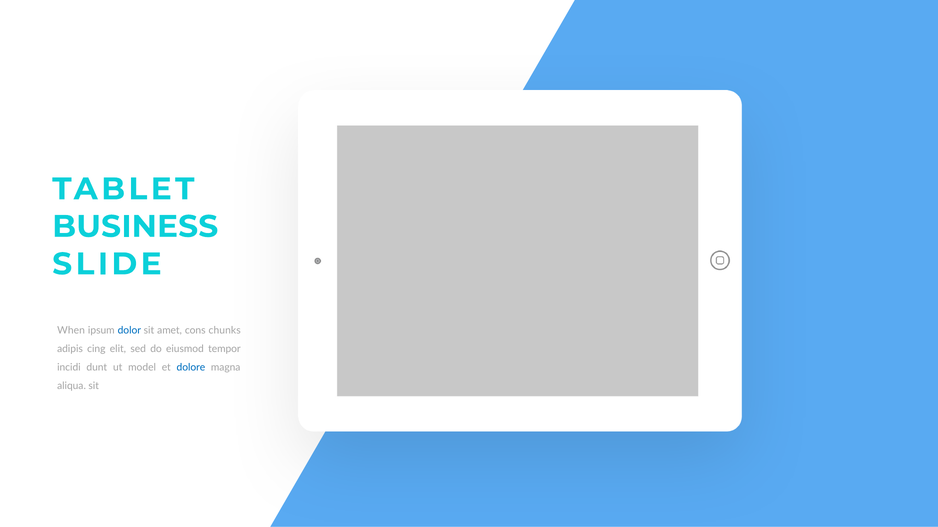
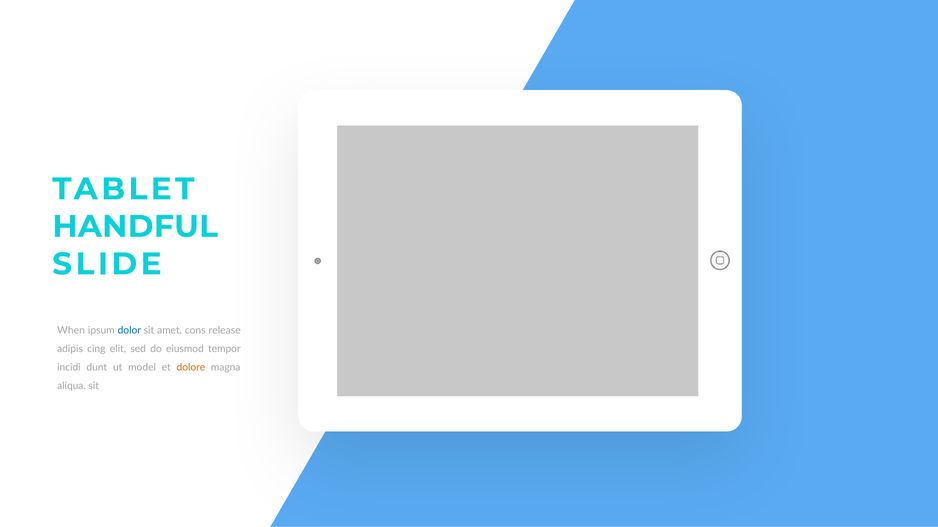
BUSINESS: BUSINESS -> HANDFUL
chunks: chunks -> release
dolore colour: blue -> orange
